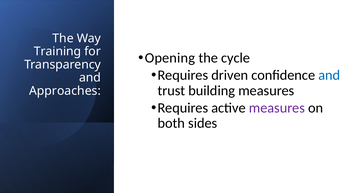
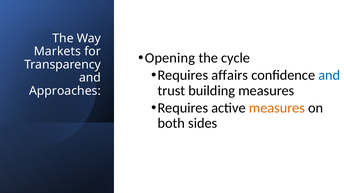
Training: Training -> Markets
driven: driven -> affairs
measures at (277, 108) colour: purple -> orange
